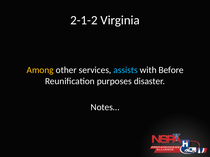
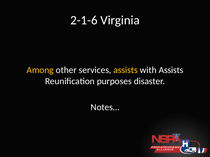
2-1-2: 2-1-2 -> 2-1-6
assists at (126, 70) colour: light blue -> yellow
with Before: Before -> Assists
